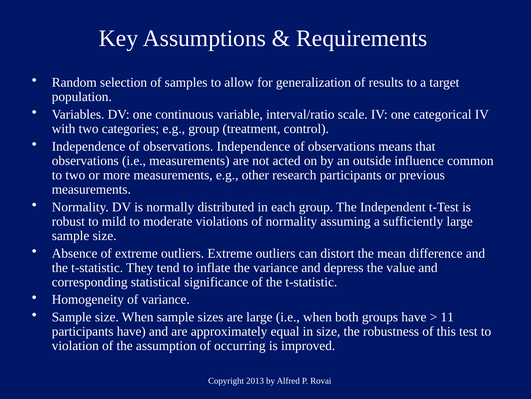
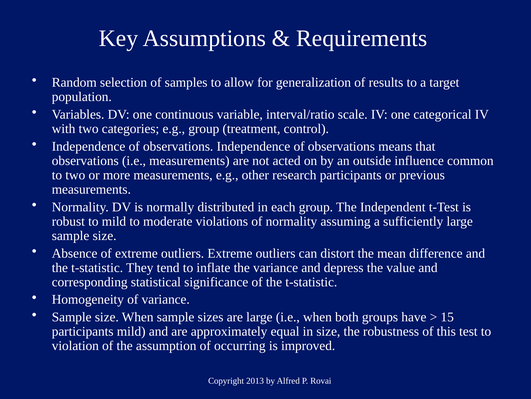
11: 11 -> 15
participants have: have -> mild
